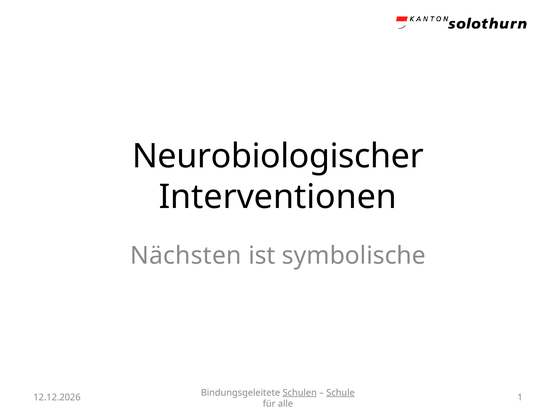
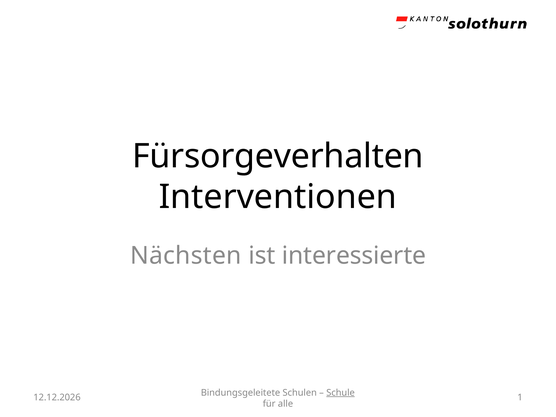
Neurobiologischer: Neurobiologischer -> Fürsorgeverhalten
symbolische: symbolische -> interessierte
Schulen underline: present -> none
